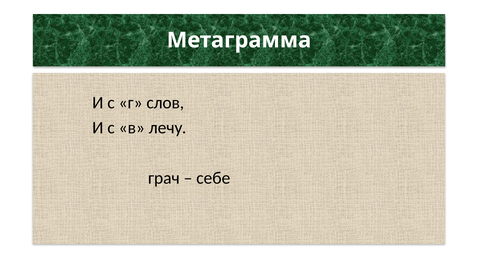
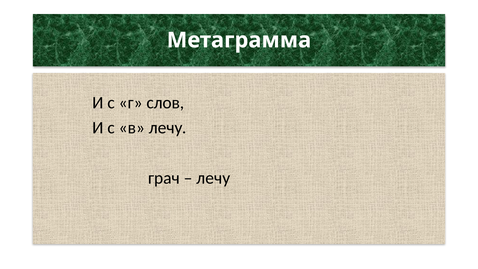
себе at (213, 178): себе -> лечу
